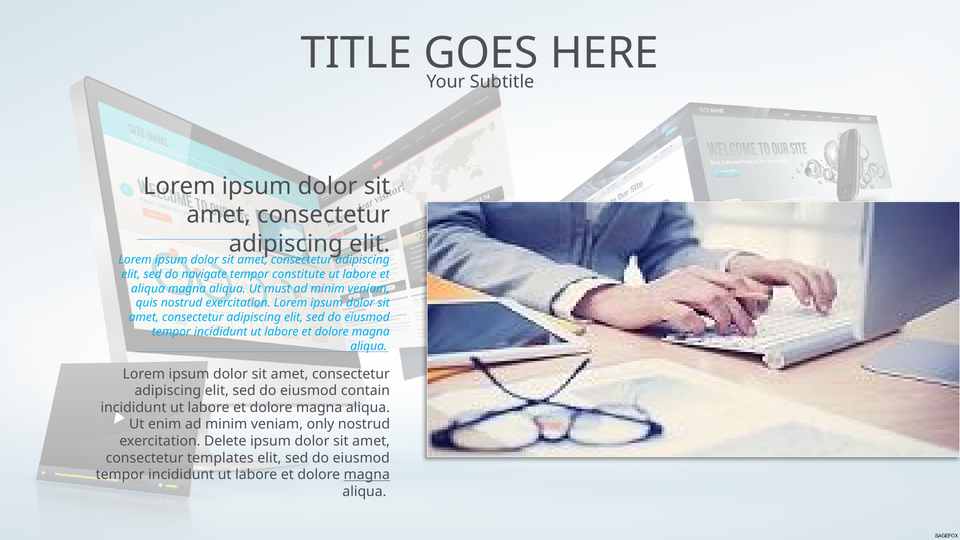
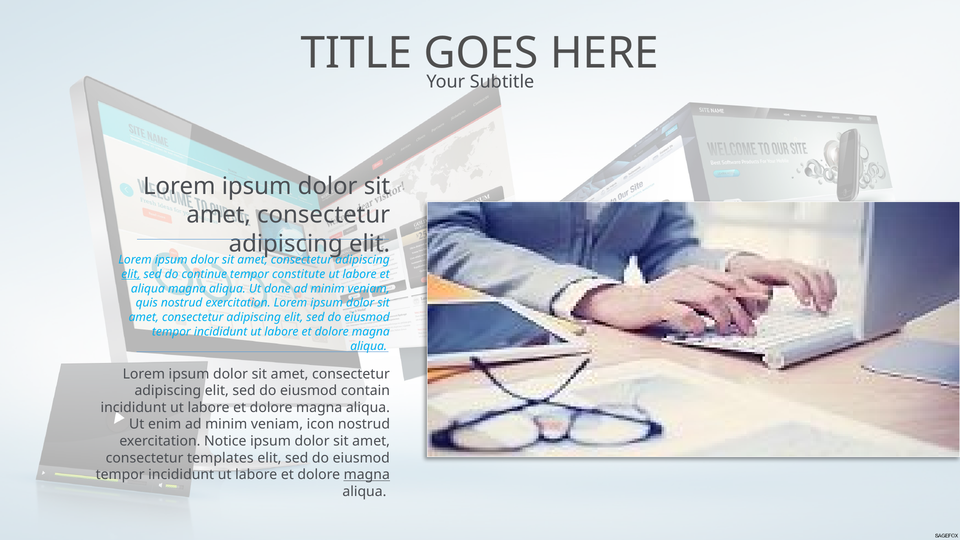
elit at (131, 274) underline: none -> present
navigate: navigate -> continue
must: must -> done
only: only -> icon
Delete: Delete -> Notice
